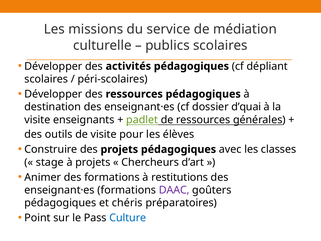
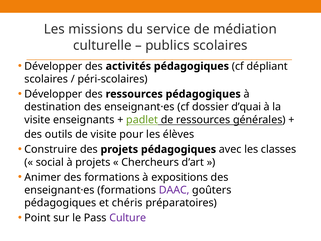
stage: stage -> social
restitutions: restitutions -> expositions
Culture colour: blue -> purple
